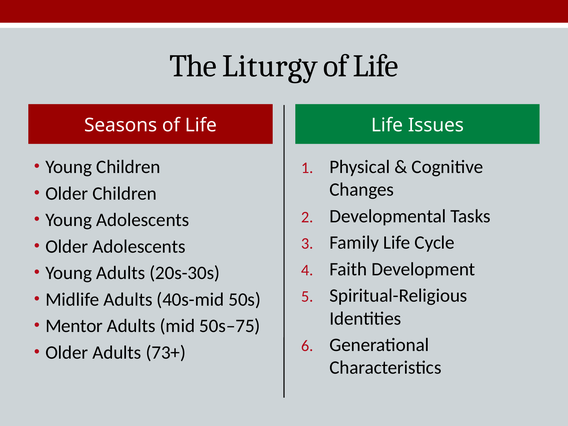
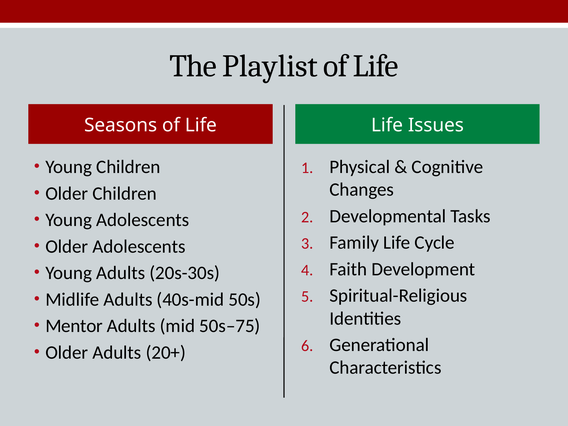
Liturgy: Liturgy -> Playlist
73+: 73+ -> 20+
